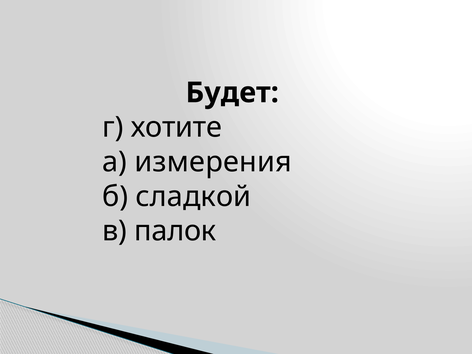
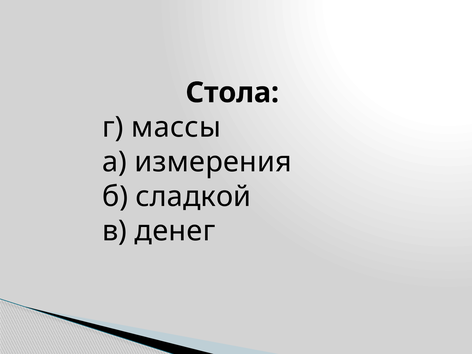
Будет: Будет -> Стола
хотите: хотите -> массы
палок: палок -> денег
